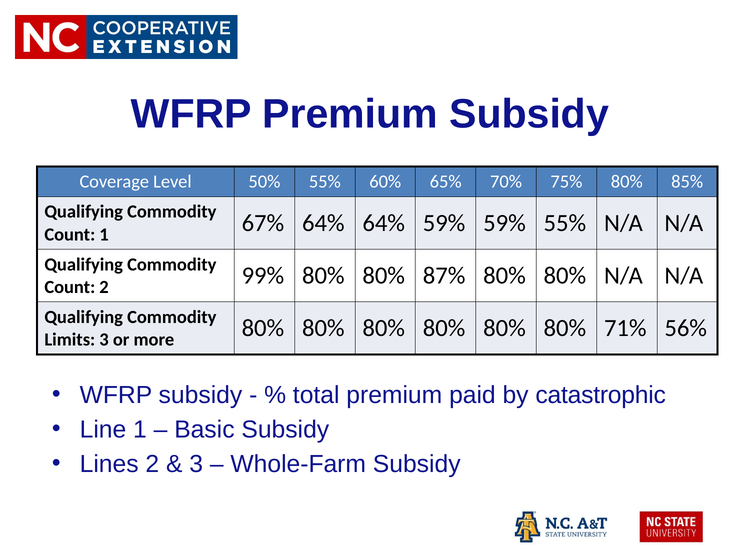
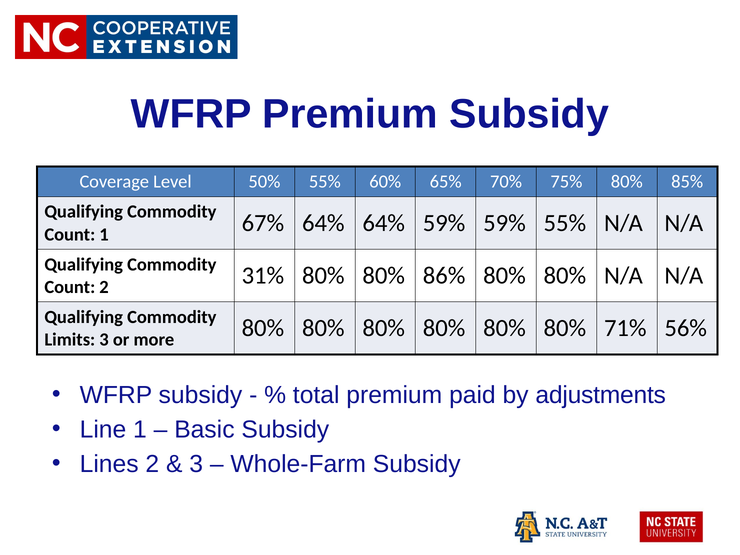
99%: 99% -> 31%
87%: 87% -> 86%
catastrophic: catastrophic -> adjustments
